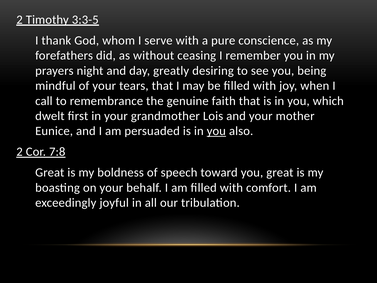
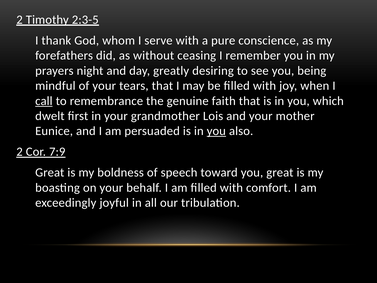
3:3-5: 3:3-5 -> 2:3-5
call underline: none -> present
7:8: 7:8 -> 7:9
